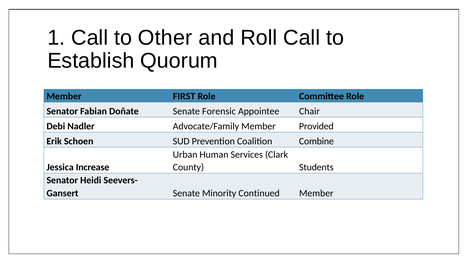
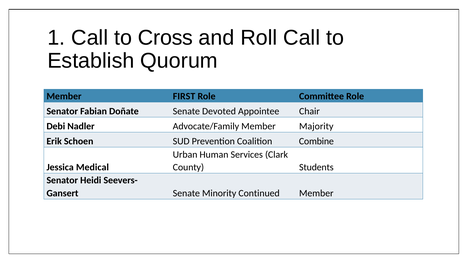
Other: Other -> Cross
Forensic: Forensic -> Devoted
Provided: Provided -> Majority
Increase: Increase -> Medical
